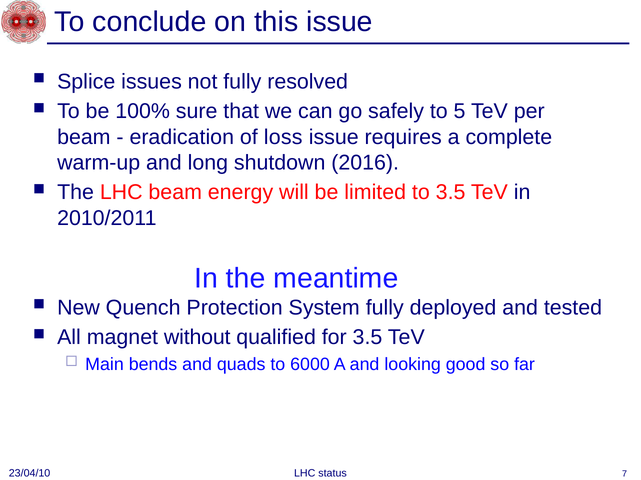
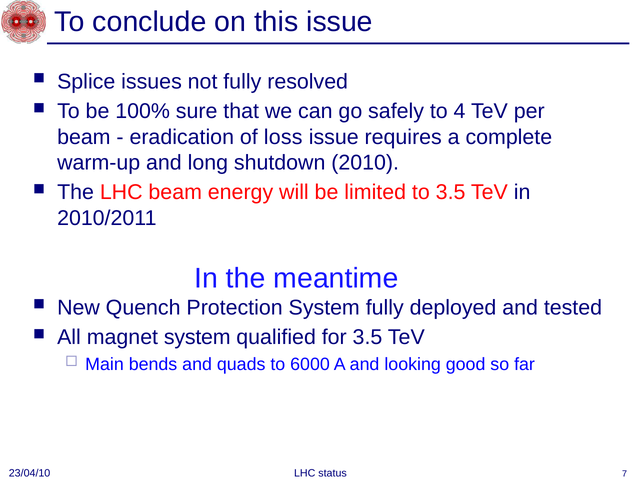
5: 5 -> 4
2016: 2016 -> 2010
magnet without: without -> system
